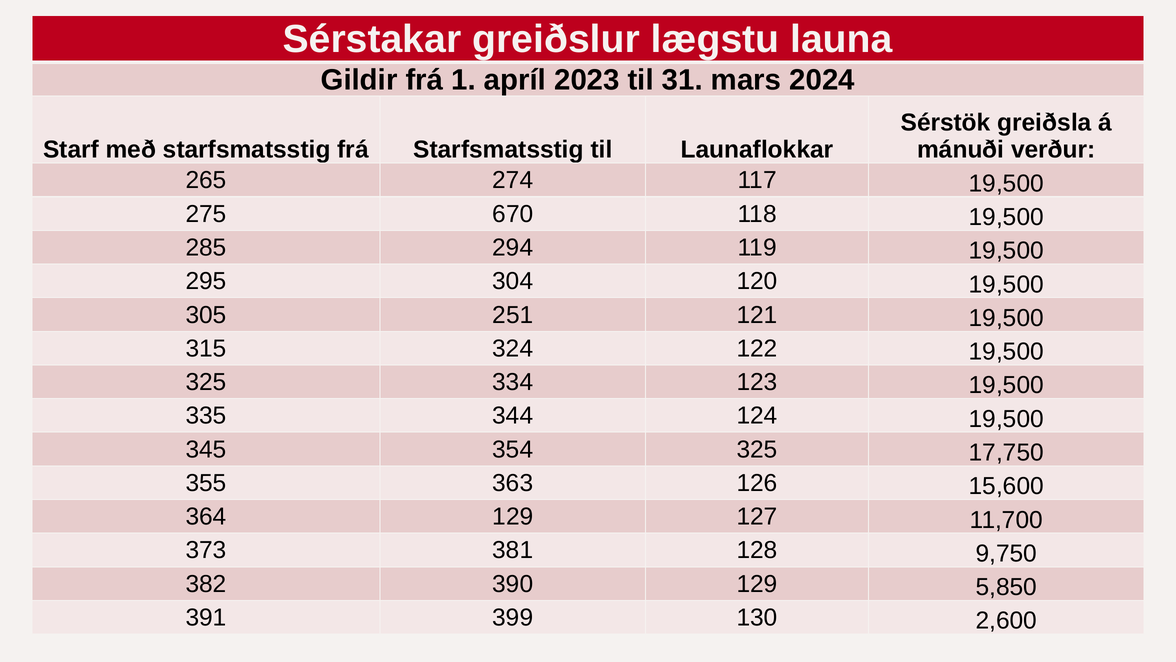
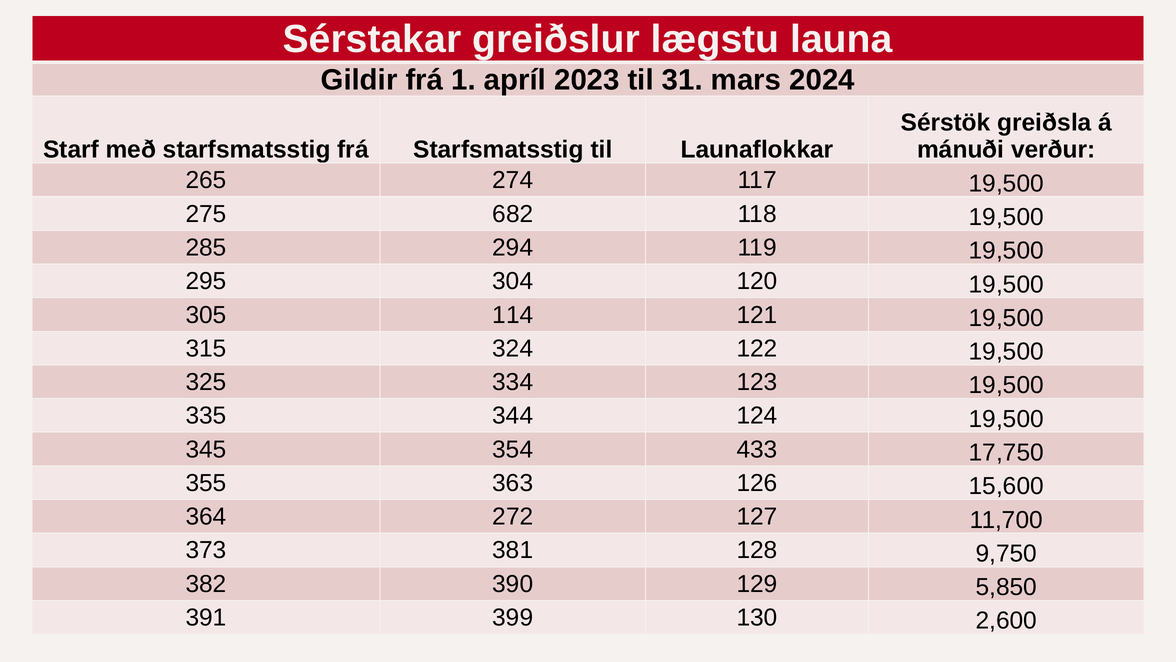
670: 670 -> 682
251: 251 -> 114
354 325: 325 -> 433
364 129: 129 -> 272
